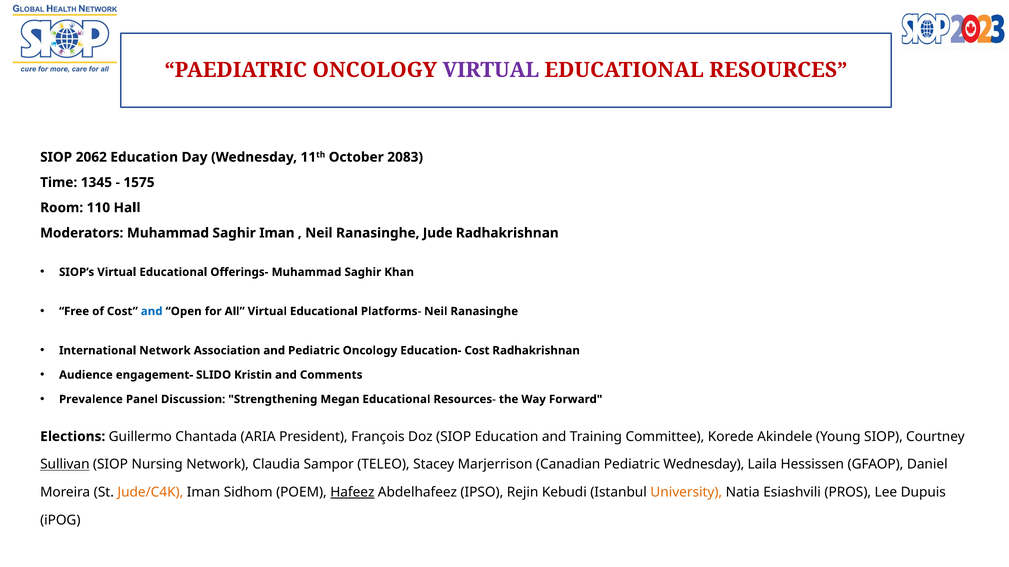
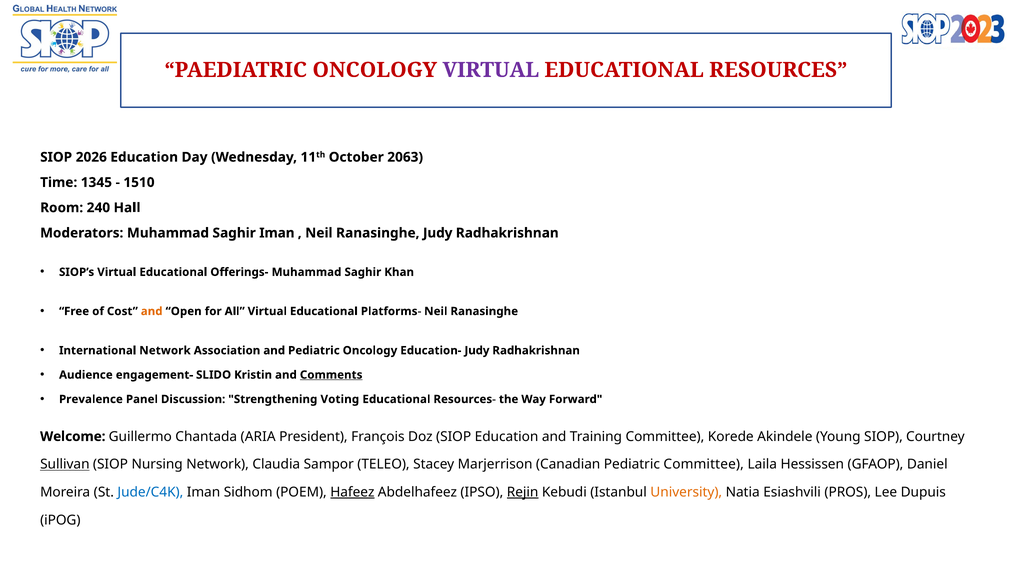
2062: 2062 -> 2026
2083: 2083 -> 2063
1575: 1575 -> 1510
110: 110 -> 240
Ranasinghe Jude: Jude -> Judy
and at (152, 312) colour: blue -> orange
Education- Cost: Cost -> Judy
Comments underline: none -> present
Megan: Megan -> Voting
Elections: Elections -> Welcome
Pediatric Wednesday: Wednesday -> Committee
Jude/C4K colour: orange -> blue
Rejin underline: none -> present
